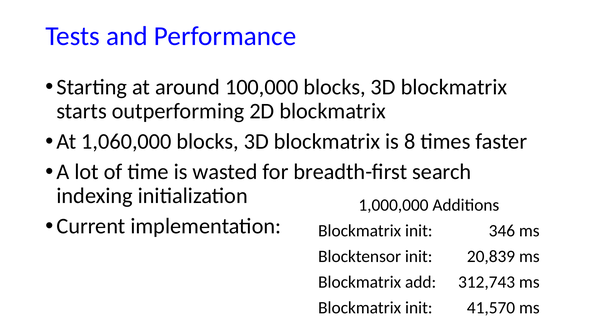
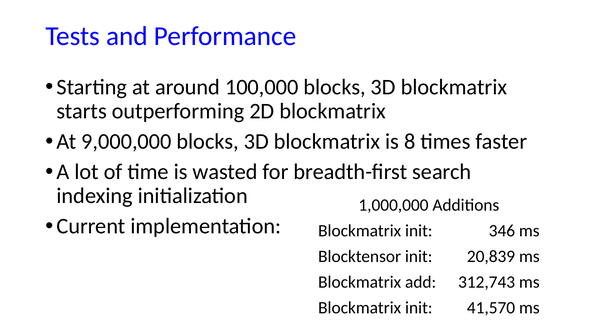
1,060,000: 1,060,000 -> 9,000,000
